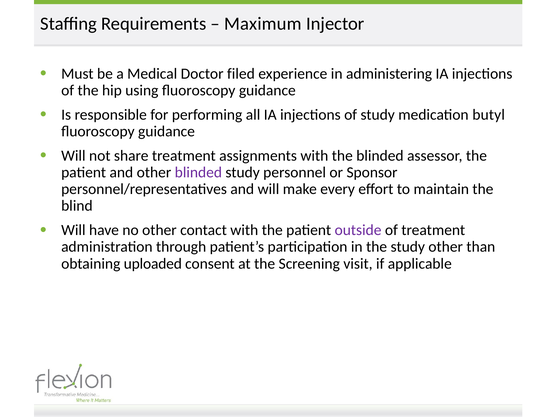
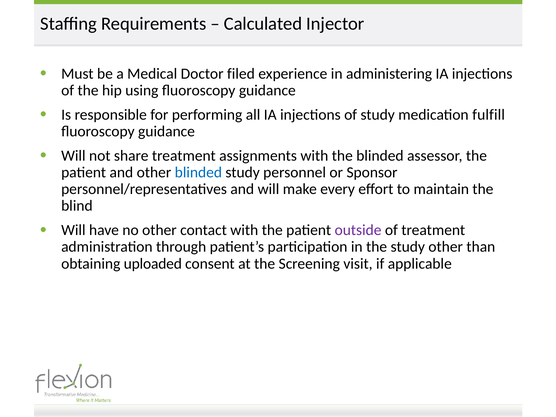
Maximum: Maximum -> Calculated
butyl: butyl -> fulfill
blinded at (198, 172) colour: purple -> blue
